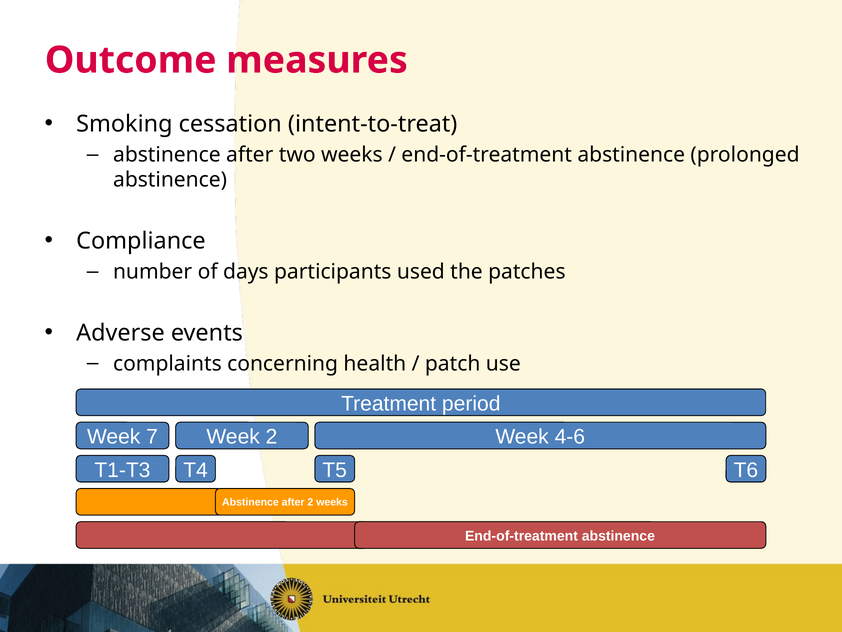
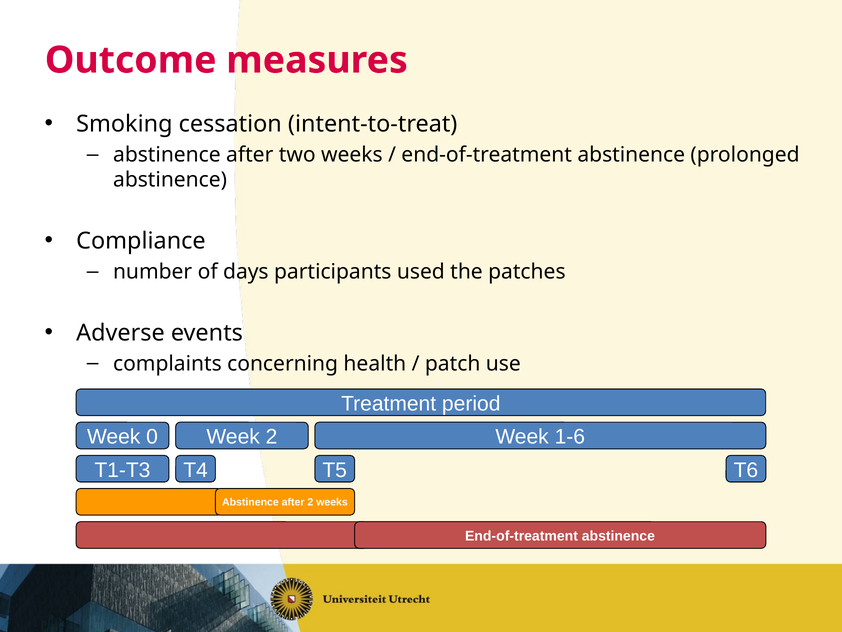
7: 7 -> 0
4-6: 4-6 -> 1-6
